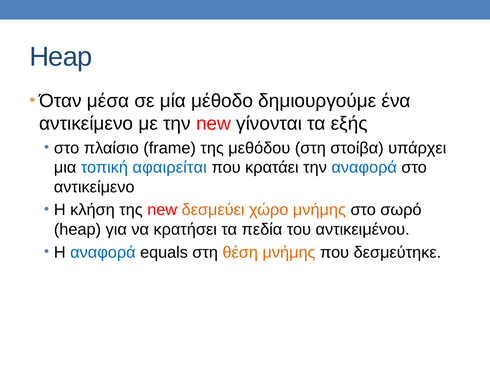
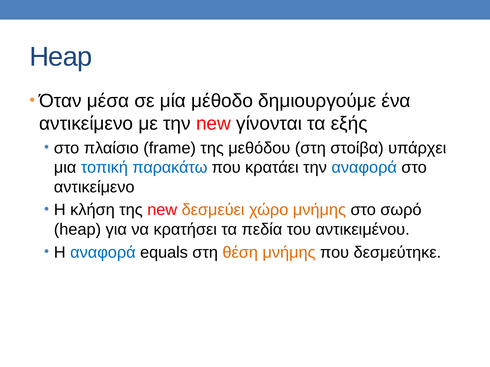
αφαιρείται: αφαιρείται -> παρακάτω
